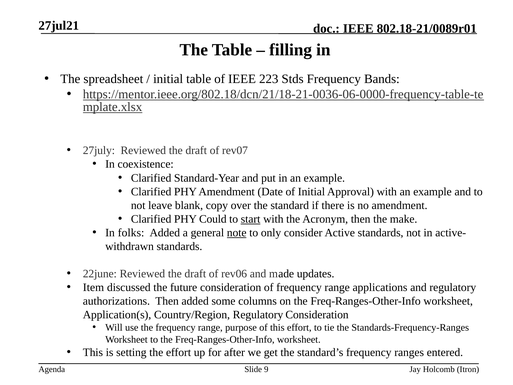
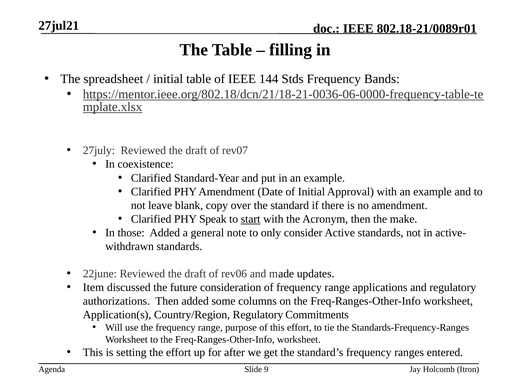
223: 223 -> 144
Could: Could -> Speak
folks: folks -> those
note underline: present -> none
Regulatory Consideration: Consideration -> Commitments
